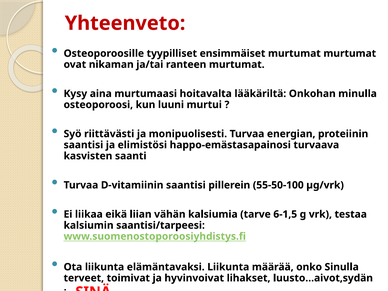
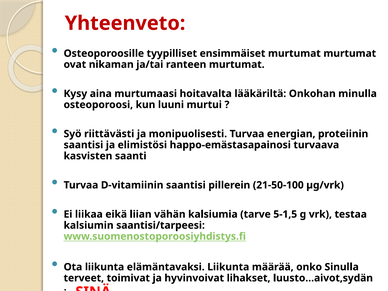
55-50-100: 55-50-100 -> 21-50-100
6-1,5: 6-1,5 -> 5-1,5
